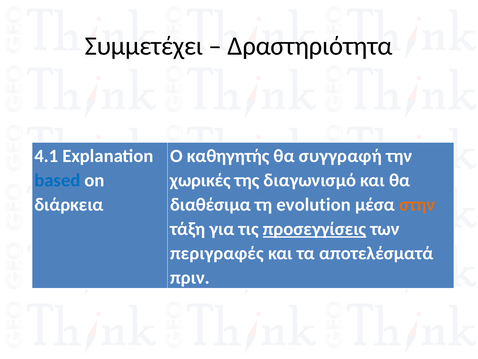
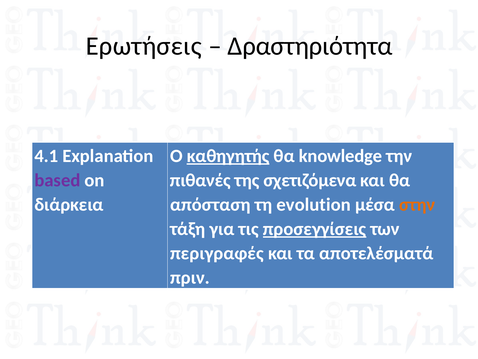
Συμμετέχει: Συμμετέχει -> Ερωτήσεις
καθηγητής underline: none -> present
συγγραφή: συγγραφή -> knowledge
based colour: blue -> purple
χωρικές: χωρικές -> πιθανές
διαγωνισμό: διαγωνισμό -> σχετιζόμενα
διαθέσιμα: διαθέσιμα -> απόσταση
